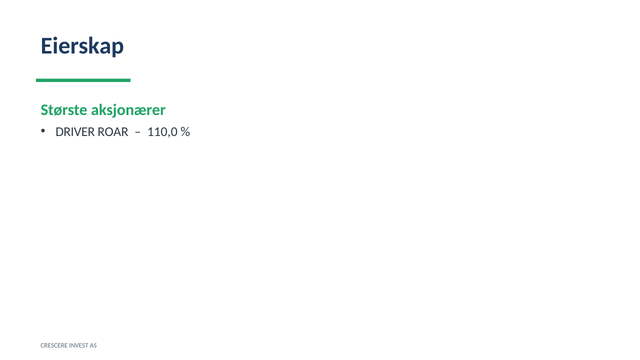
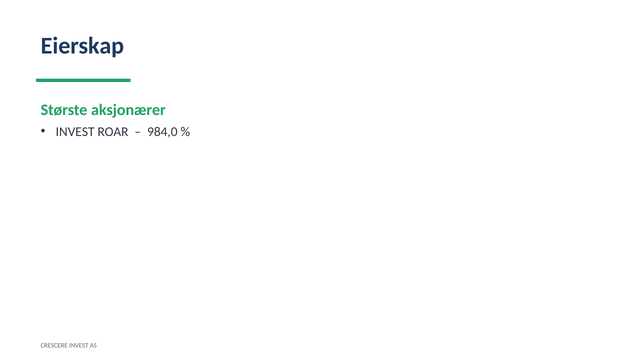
DRIVER at (75, 132): DRIVER -> INVEST
110,0: 110,0 -> 984,0
